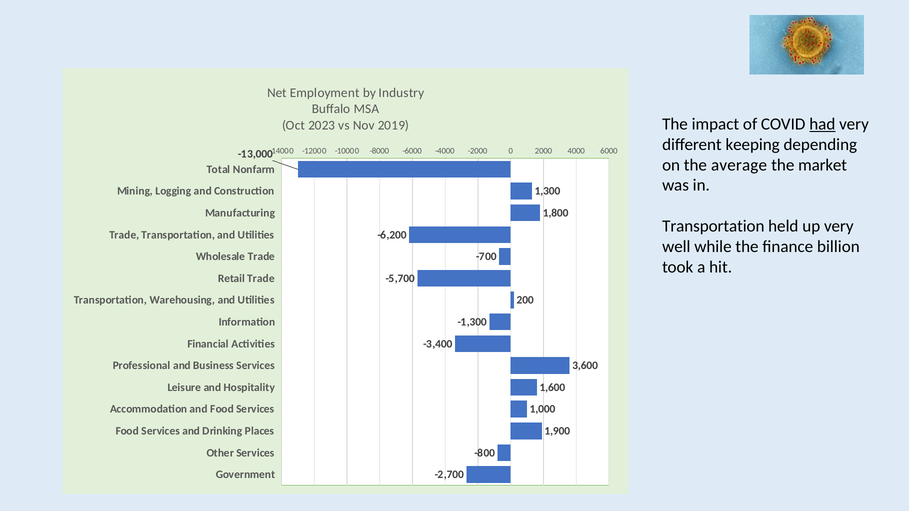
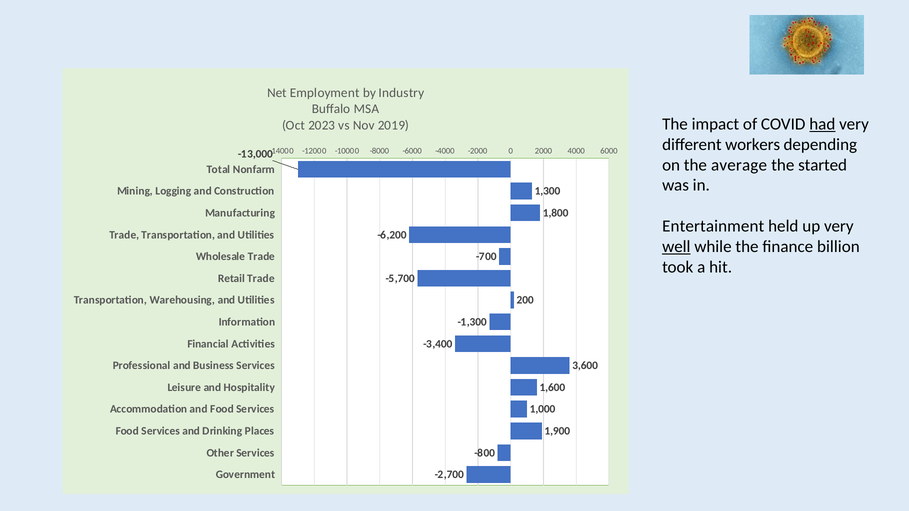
keeping: keeping -> workers
market: market -> started
Transportation at (713, 226): Transportation -> Entertainment
well underline: none -> present
